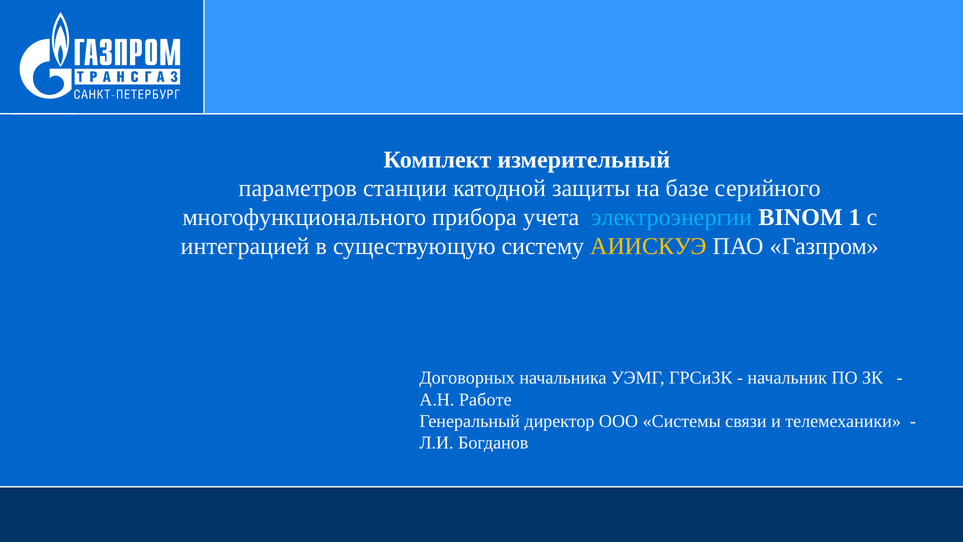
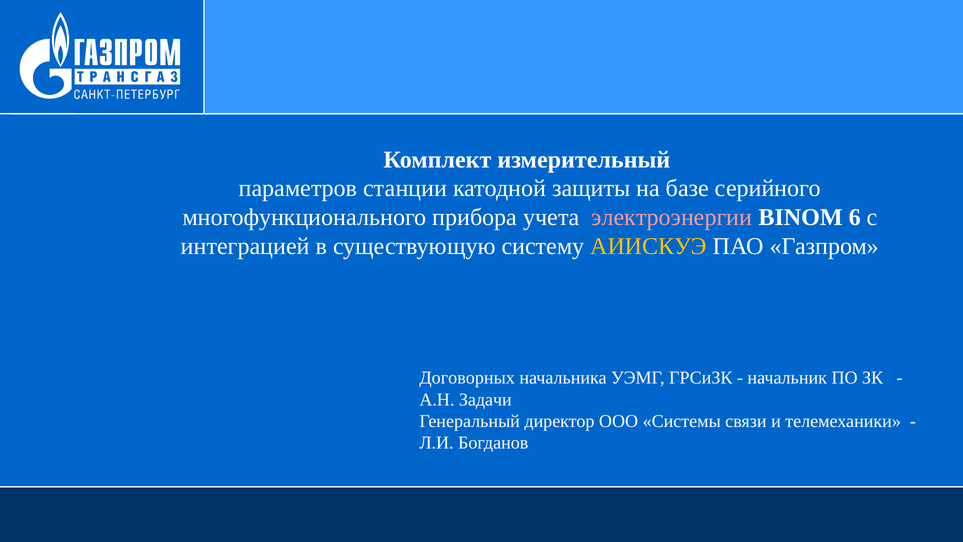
электроэнергии colour: light blue -> pink
1: 1 -> 6
Работе: Работе -> Задачи
